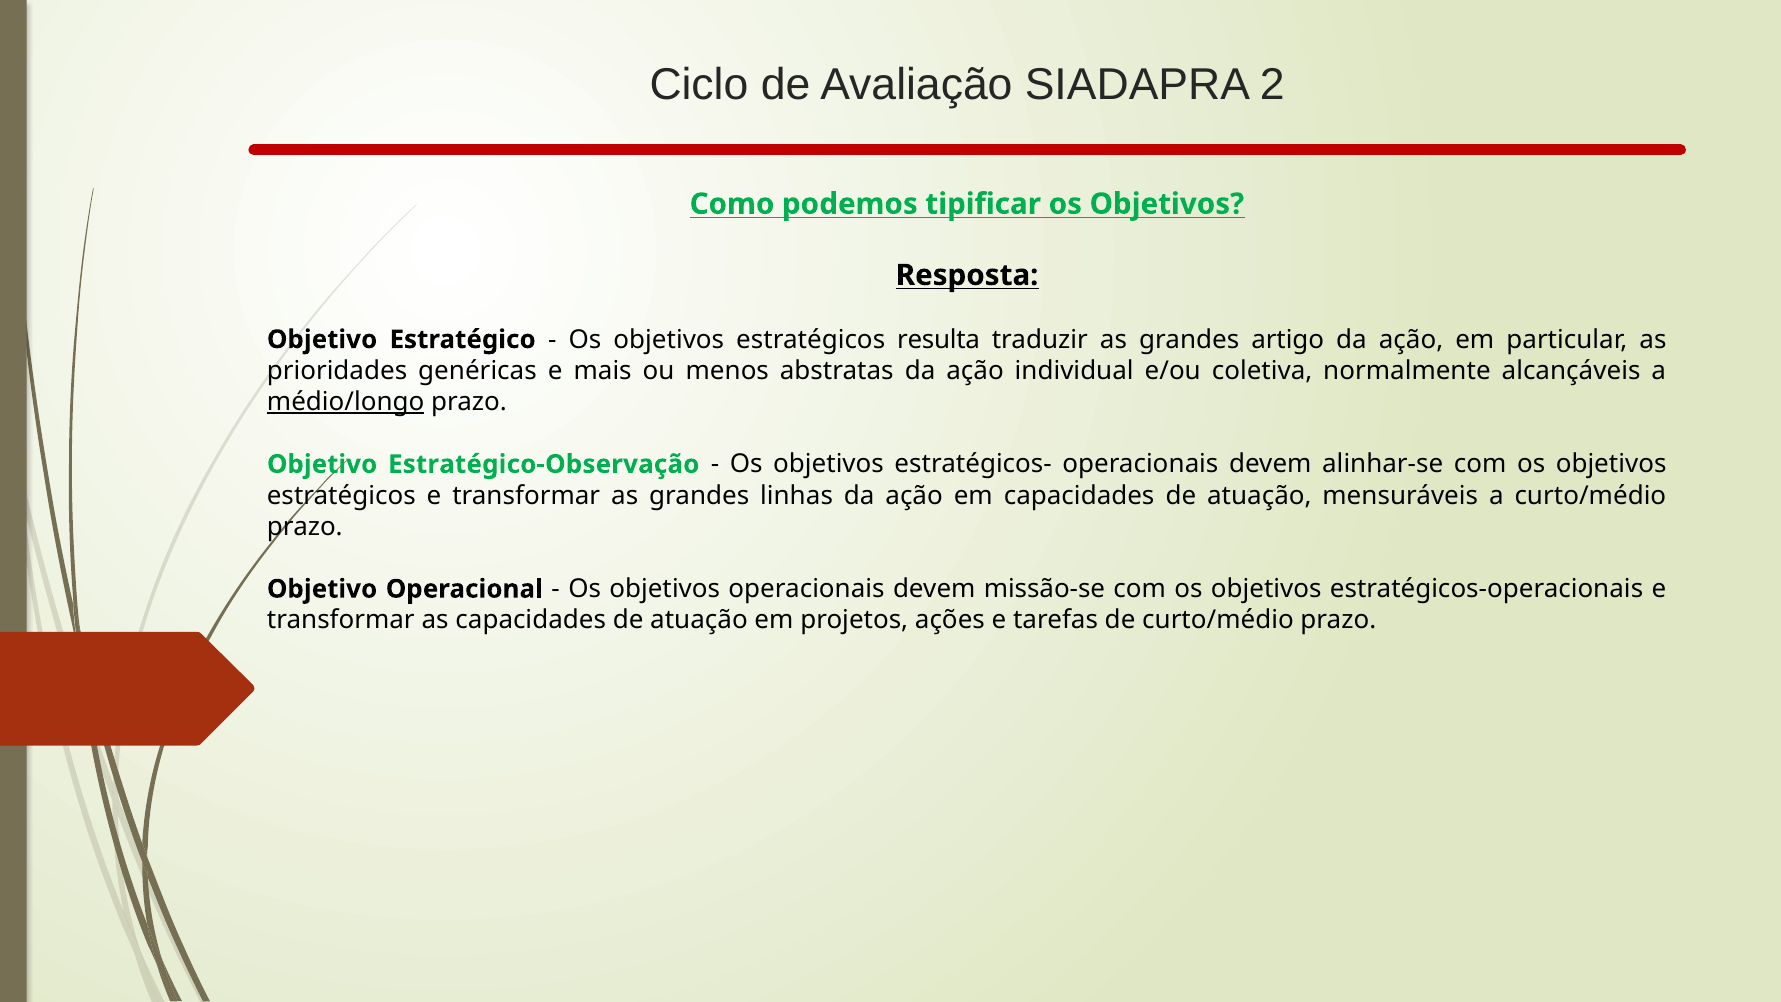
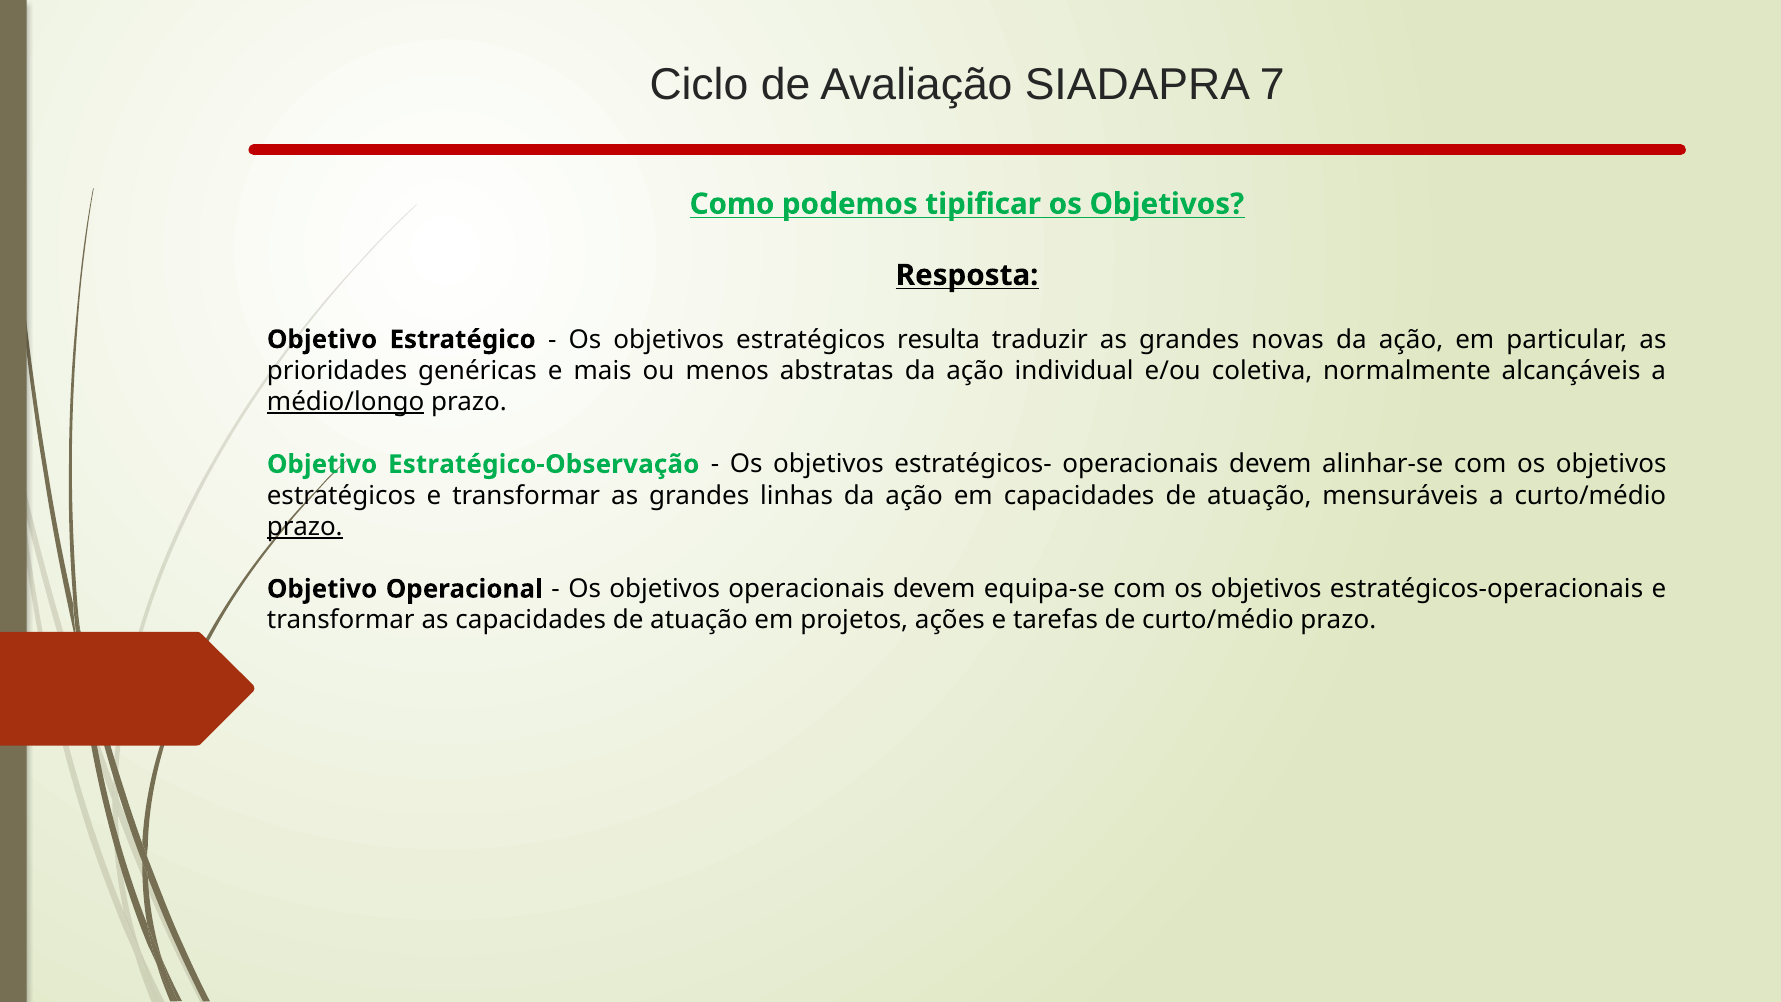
2: 2 -> 7
artigo: artigo -> novas
prazo at (305, 527) underline: none -> present
missão-se: missão-se -> equipa-se
